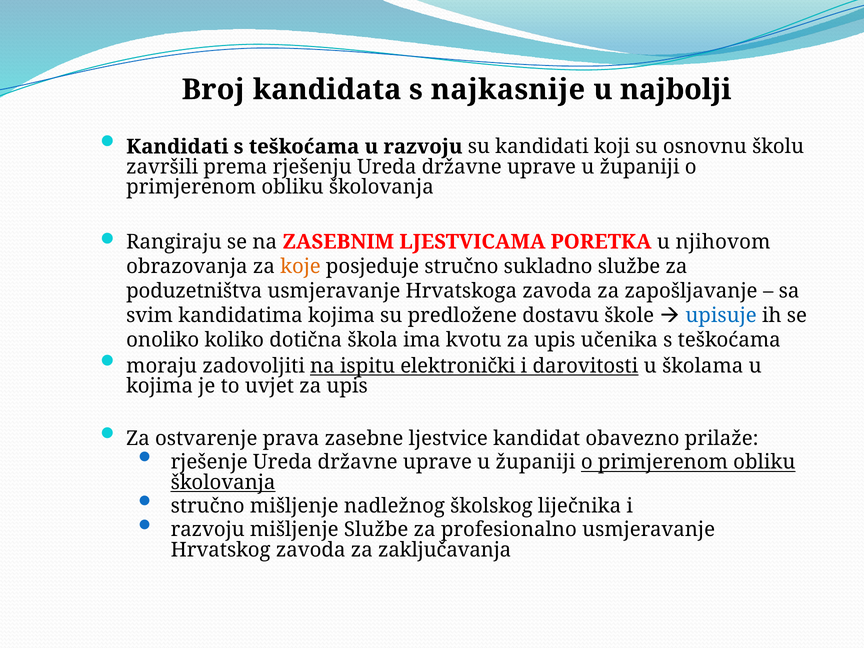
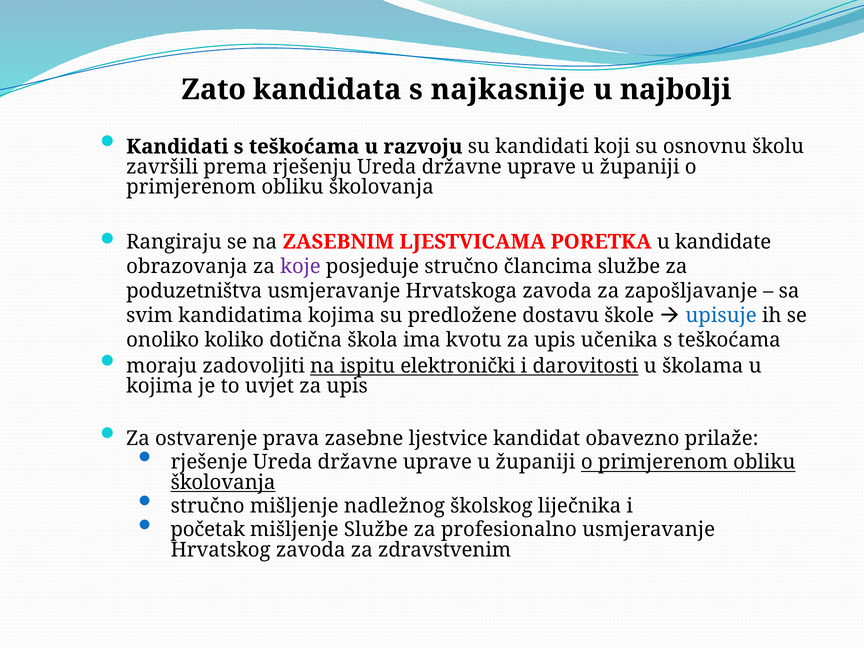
Broj: Broj -> Zato
njihovom: njihovom -> kandidate
koje colour: orange -> purple
sukladno: sukladno -> člancima
razvoju at (208, 530): razvoju -> početak
zaključavanja: zaključavanja -> zdravstvenim
